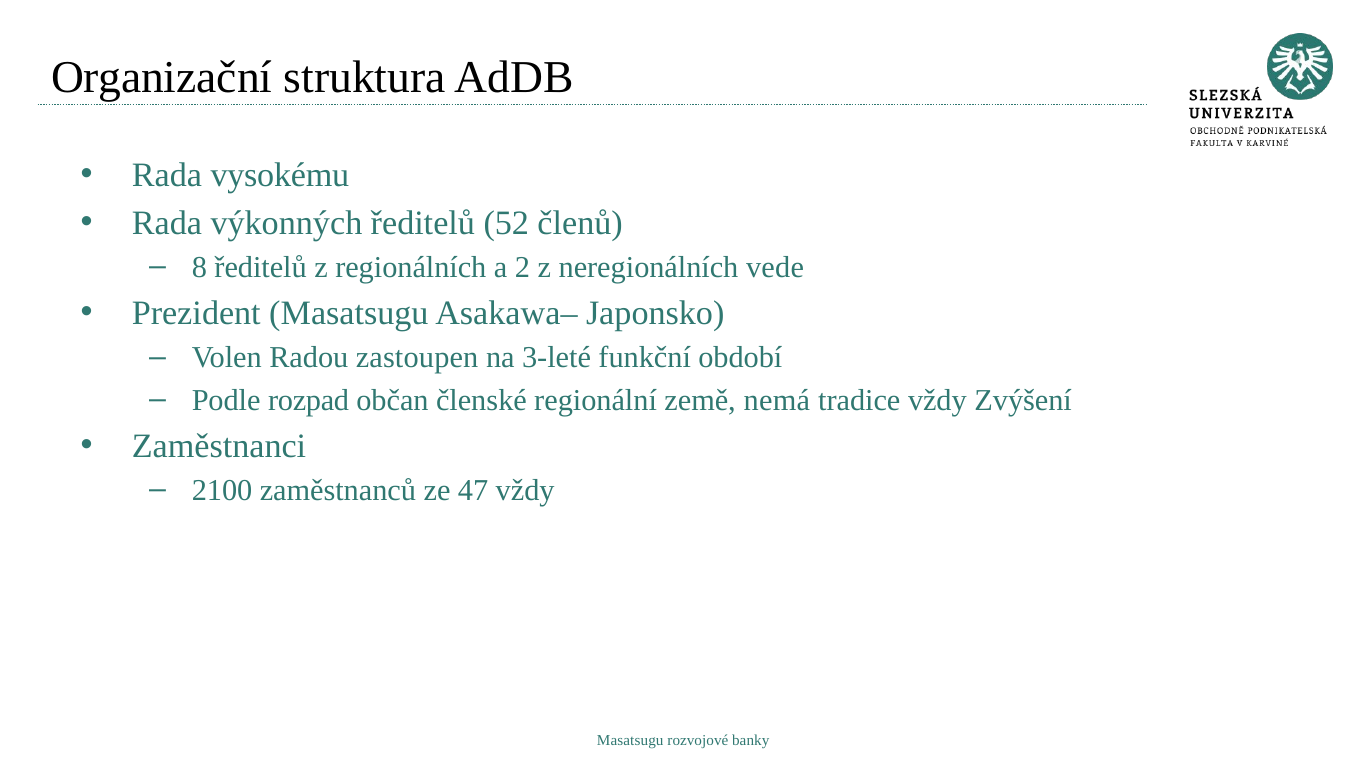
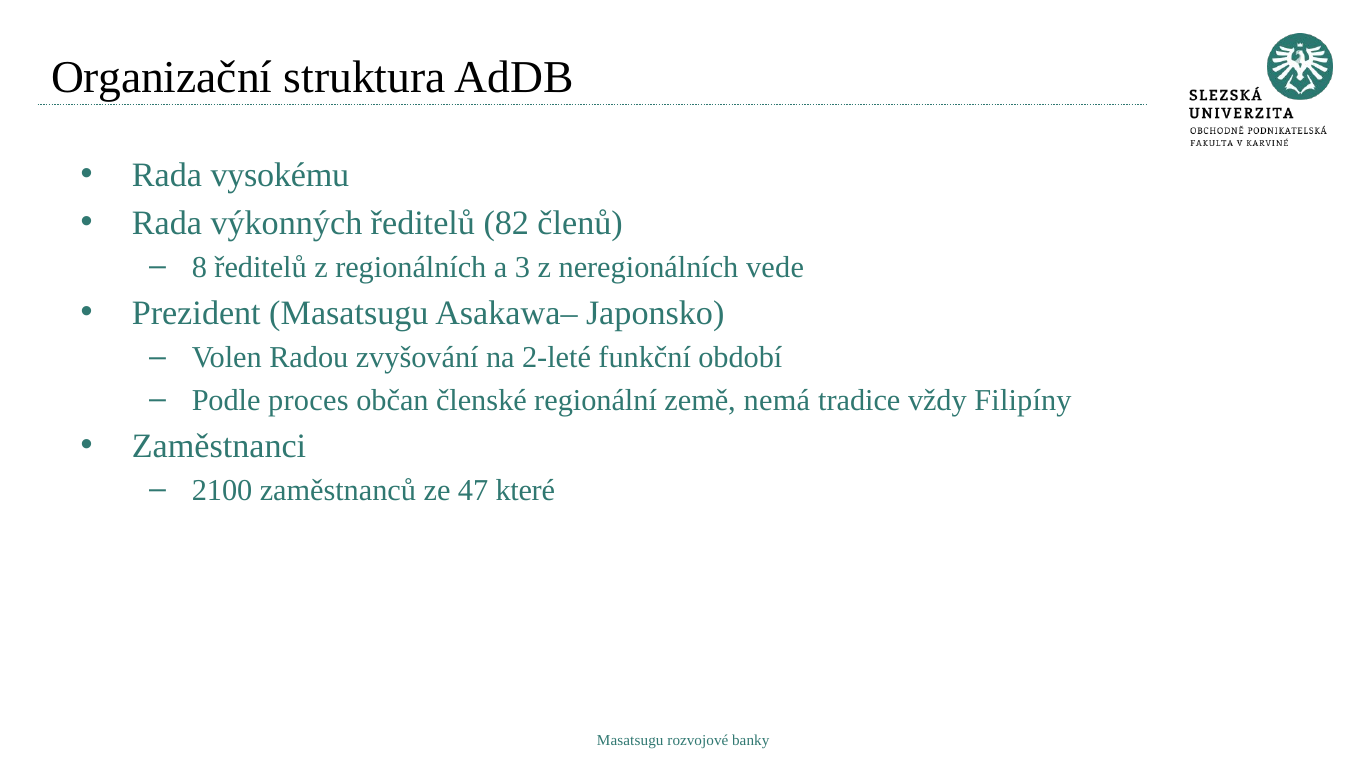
52: 52 -> 82
2: 2 -> 3
zastoupen: zastoupen -> zvyšování
3-leté: 3-leté -> 2-leté
rozpad: rozpad -> proces
Zvýšení: Zvýšení -> Filipíny
47 vždy: vždy -> které
